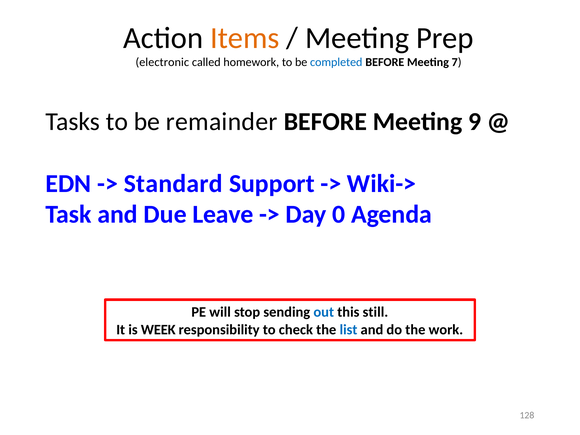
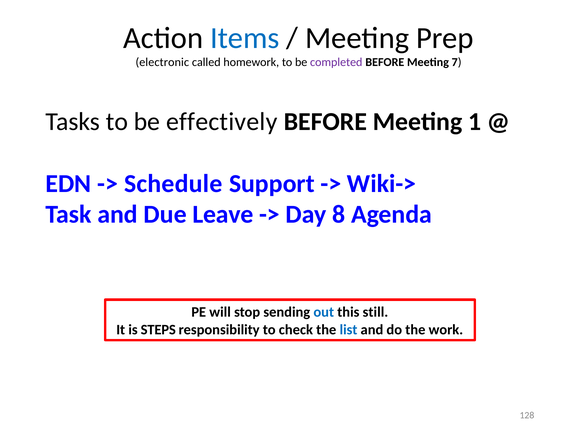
Items colour: orange -> blue
completed colour: blue -> purple
remainder: remainder -> effectively
9: 9 -> 1
Standard: Standard -> Schedule
0: 0 -> 8
WEEK: WEEK -> STEPS
